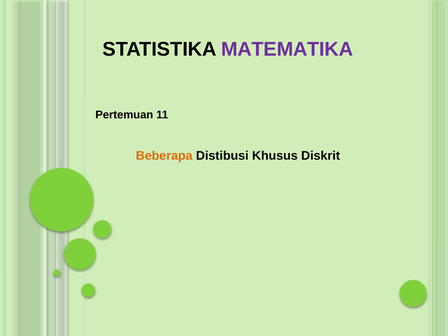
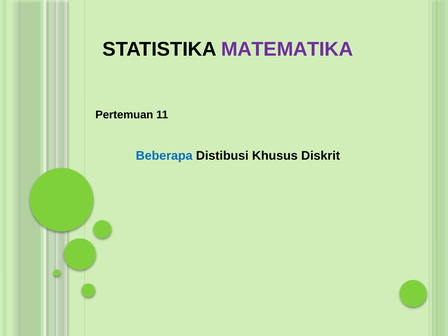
Beberapa colour: orange -> blue
